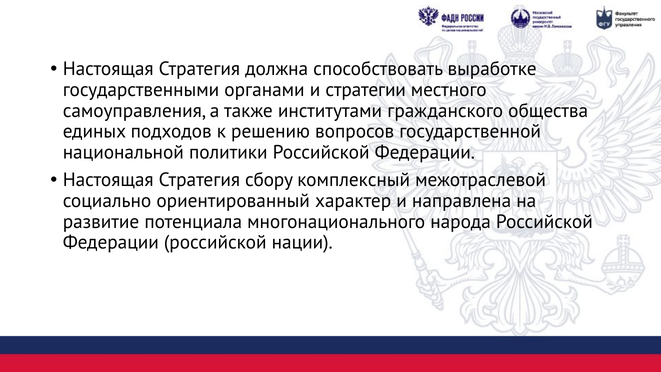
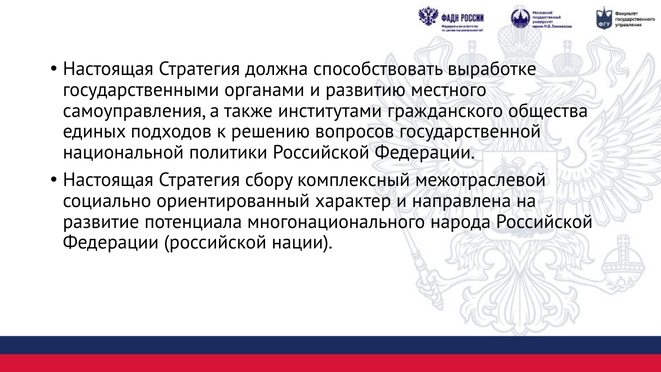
стратегии: стратегии -> развитию
